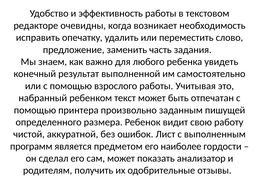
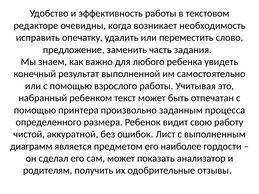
пишущей: пишущей -> процесса
программ: программ -> диаграмм
